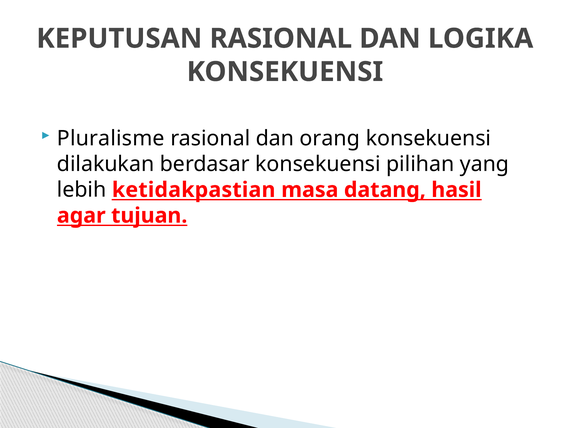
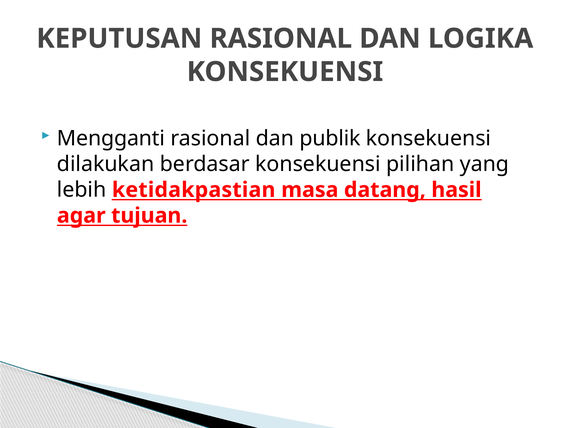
Pluralisme: Pluralisme -> Mengganti
orang: orang -> publik
